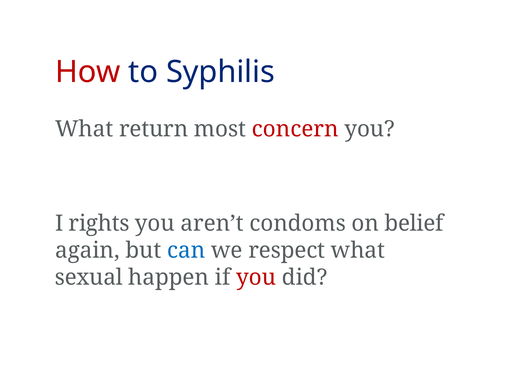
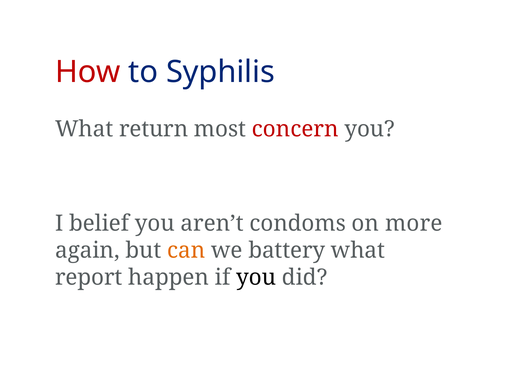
rights: rights -> belief
belief: belief -> more
can colour: blue -> orange
respect: respect -> battery
sexual: sexual -> report
you at (256, 277) colour: red -> black
